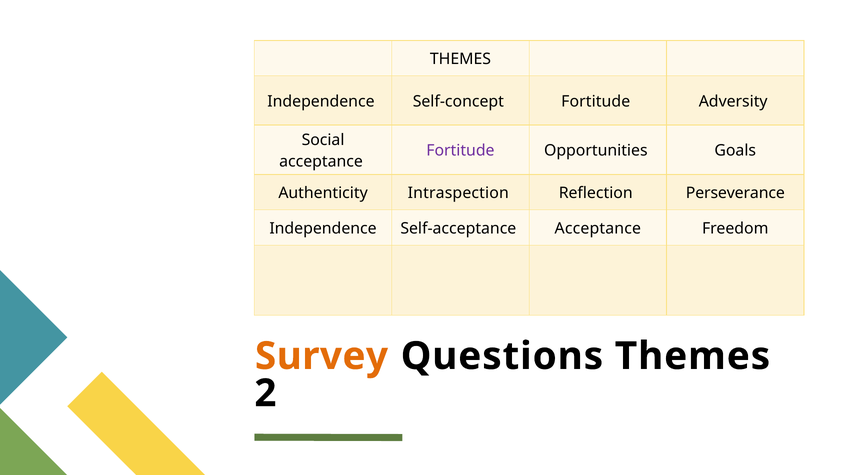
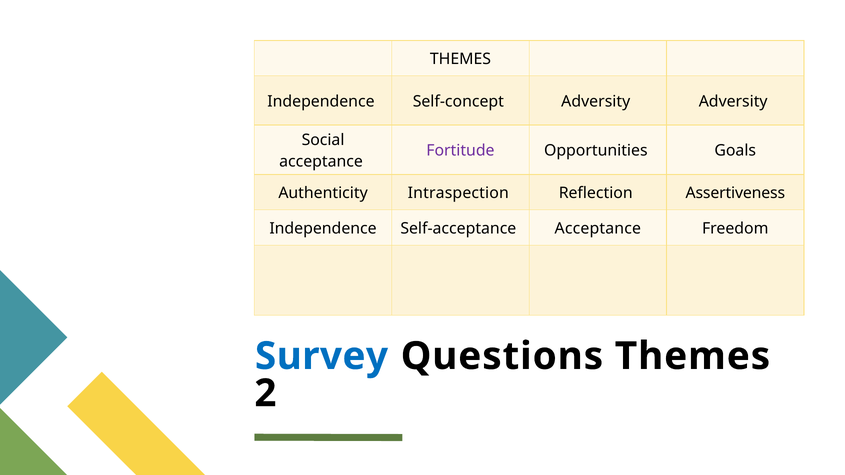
Self-concept Fortitude: Fortitude -> Adversity
Perseverance: Perseverance -> Assertiveness
Survey colour: orange -> blue
